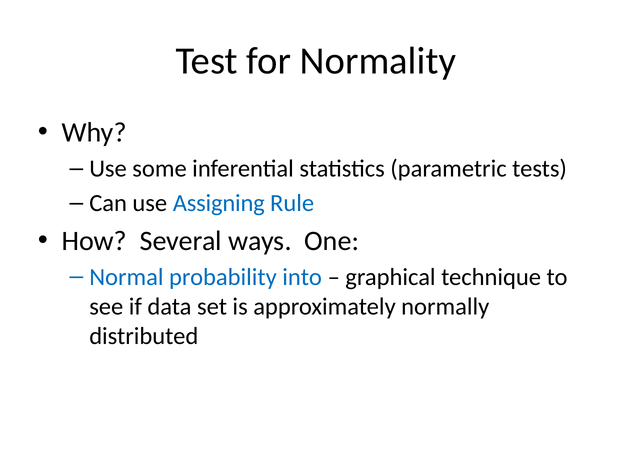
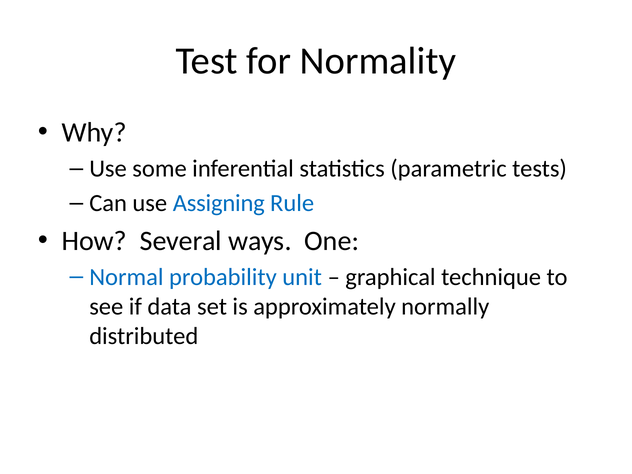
into: into -> unit
